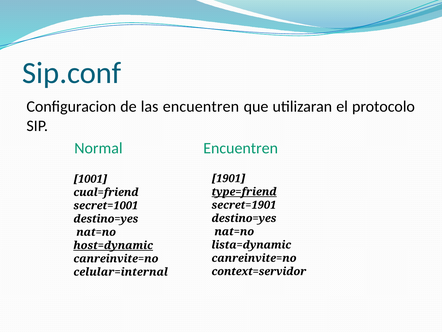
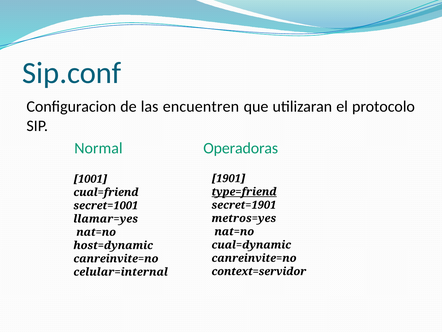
Normal Encuentren: Encuentren -> Operadoras
destino=yes at (244, 218): destino=yes -> metros=yes
destino=yes at (106, 219): destino=yes -> llamar=yes
lista=dynamic: lista=dynamic -> cual=dynamic
host=dynamic underline: present -> none
